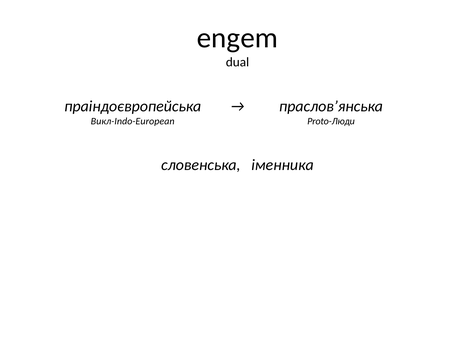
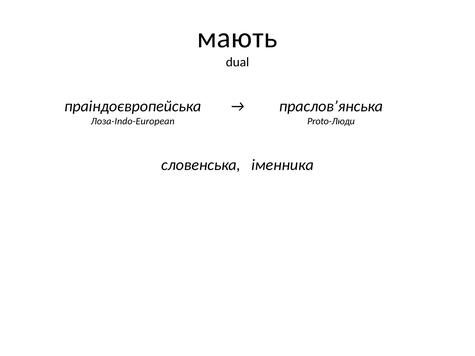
engem: engem -> мають
Викл-Indo-European: Викл-Indo-European -> Лоза-Indo-European
